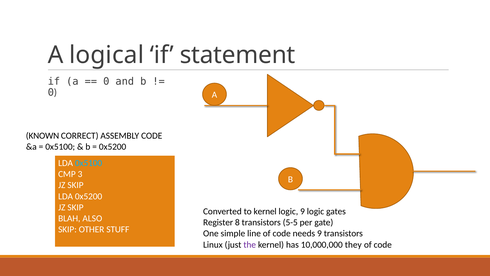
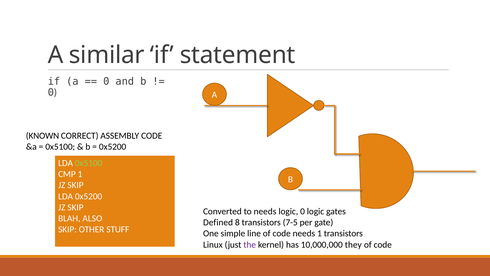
logical: logical -> similar
0x5100 at (89, 163) colour: light blue -> light green
CMP 3: 3 -> 1
to kernel: kernel -> needs
logic 9: 9 -> 0
Register: Register -> Defined
5-5: 5-5 -> 7-5
needs 9: 9 -> 1
